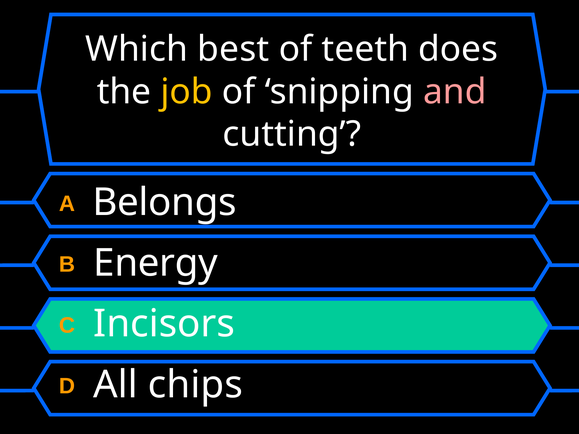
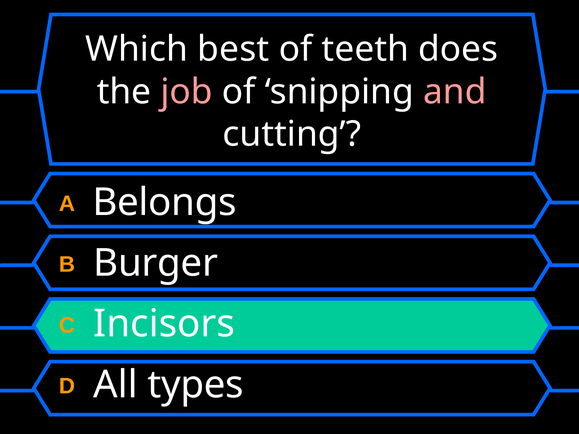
job colour: yellow -> pink
Energy: Energy -> Burger
chips: chips -> types
